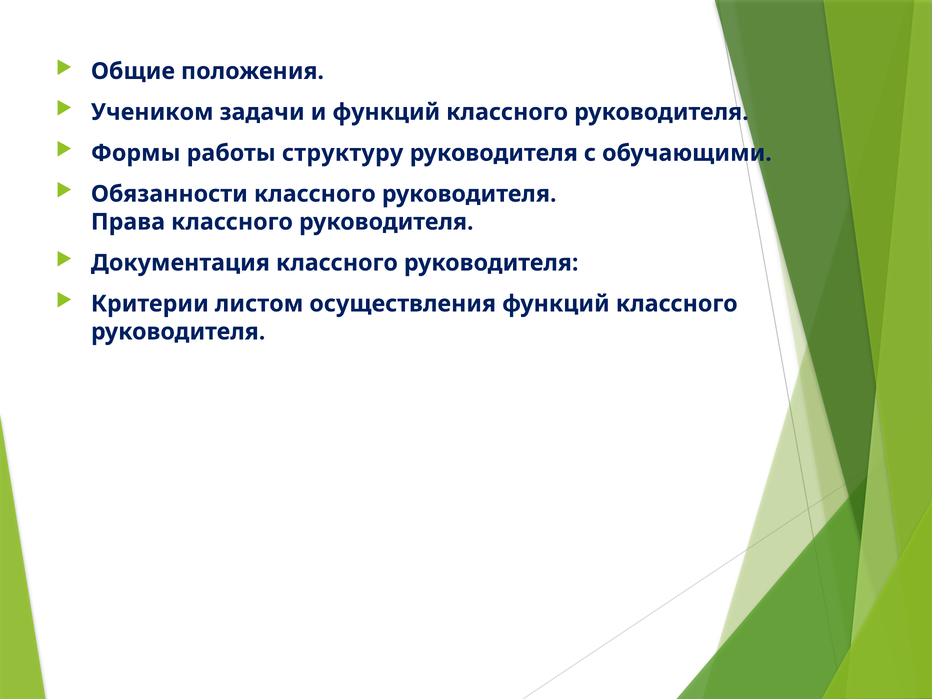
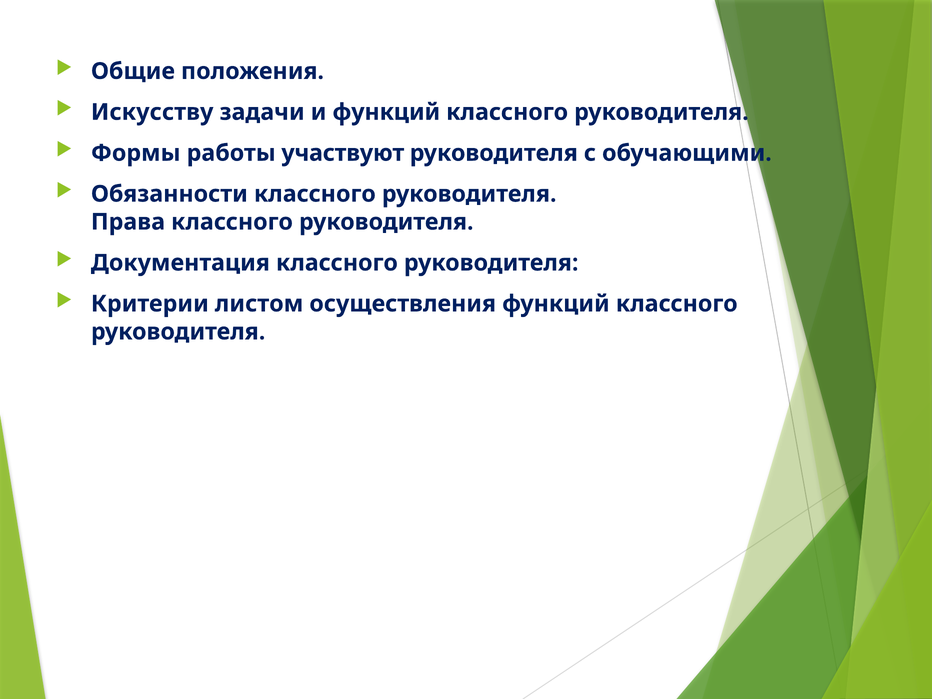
Учеником: Учеником -> Искусству
структуру: структуру -> участвуют
